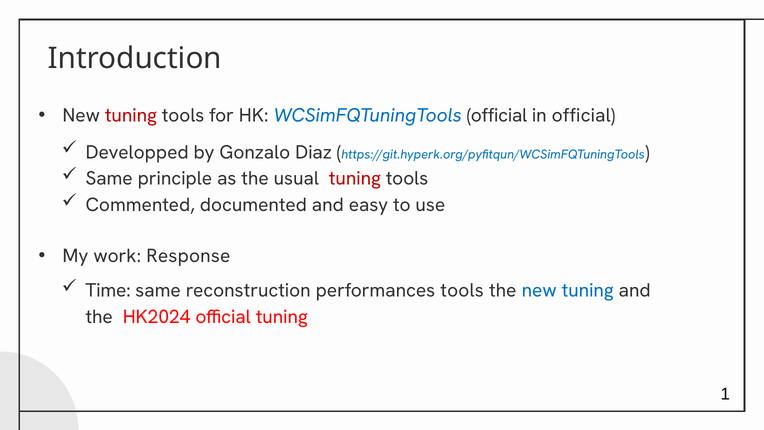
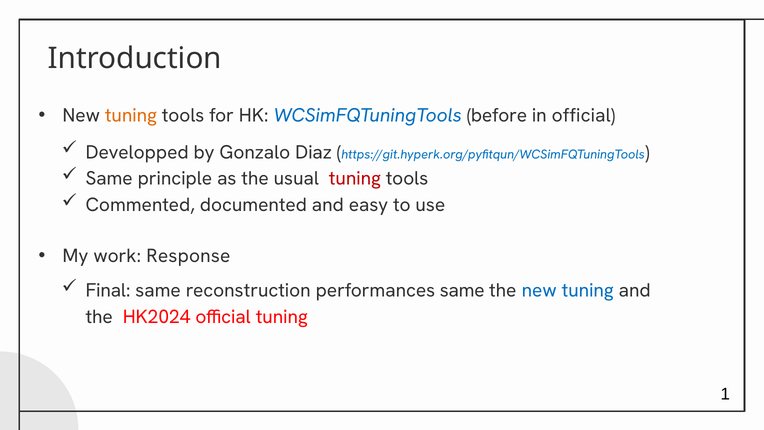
tuning at (131, 115) colour: red -> orange
WCSimFQTuningTools official: official -> before
Time: Time -> Final
performances tools: tools -> same
